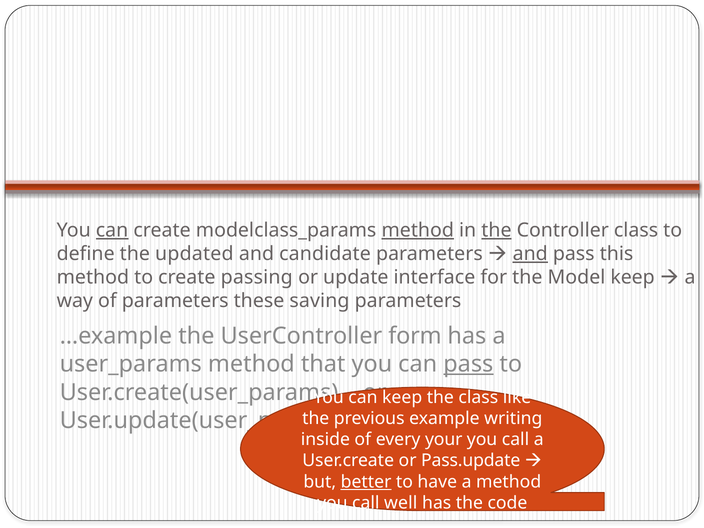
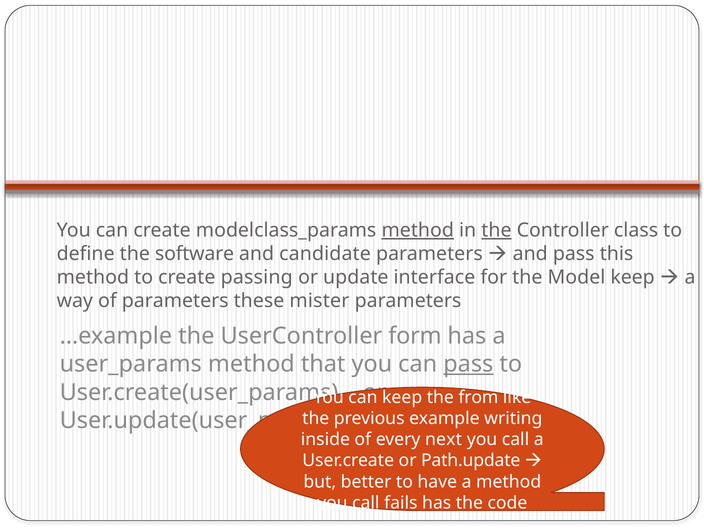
can at (112, 230) underline: present -> none
updated: updated -> software
and at (530, 254) underline: present -> none
saving: saving -> mister
the class: class -> from
your: your -> next
Pass.update: Pass.update -> Path.update
better underline: present -> none
well: well -> fails
